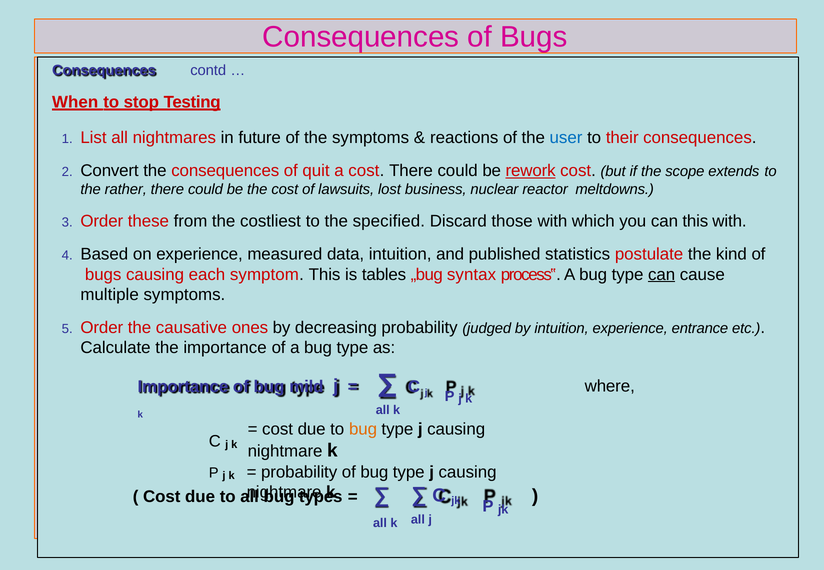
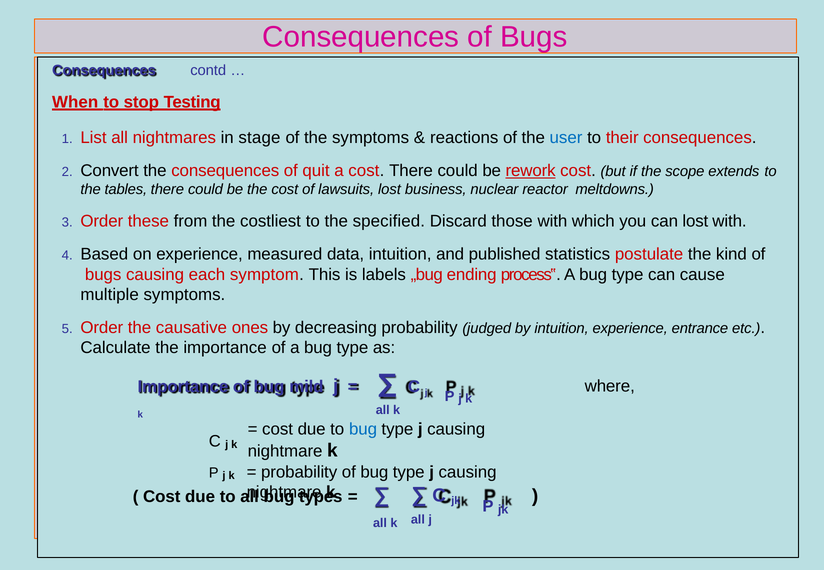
future: future -> stage
rather: rather -> tables
can this: this -> lost
tables: tables -> labels
syntax: syntax -> ending
can at (662, 275) underline: present -> none
bug at (363, 429) colour: orange -> blue
